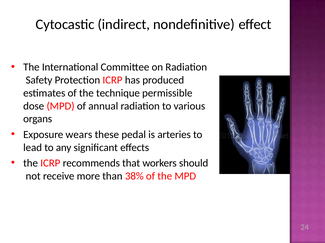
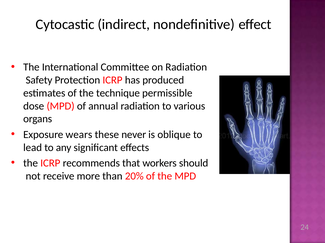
pedal: pedal -> never
arteries: arteries -> oblique
38%: 38% -> 20%
